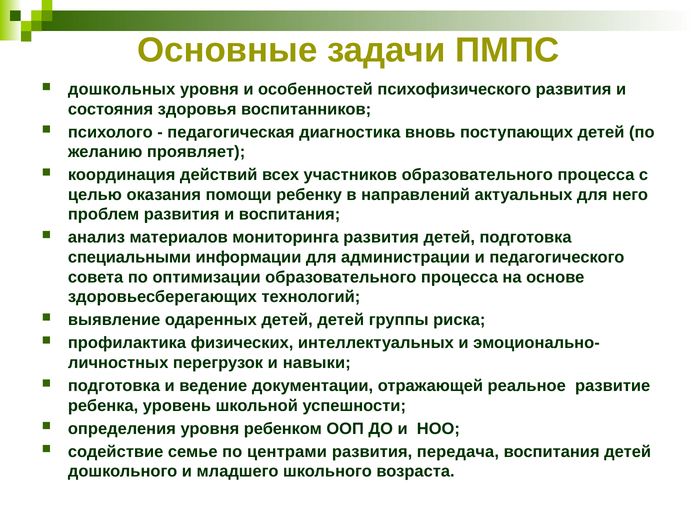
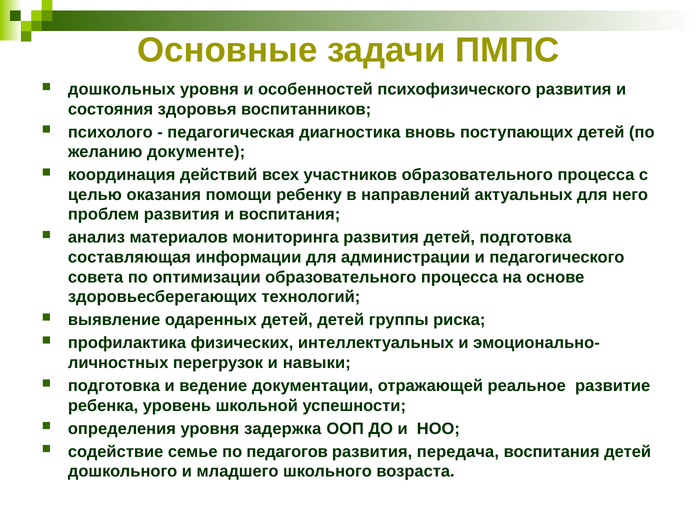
проявляет: проявляет -> документе
специальными: специальными -> составляющая
ребенком: ребенком -> задержка
центрами: центрами -> педагогов
